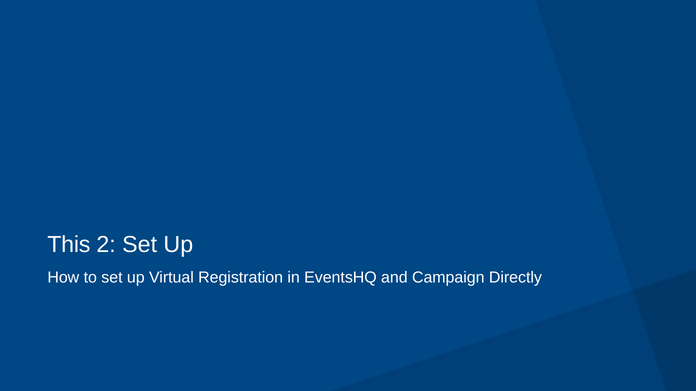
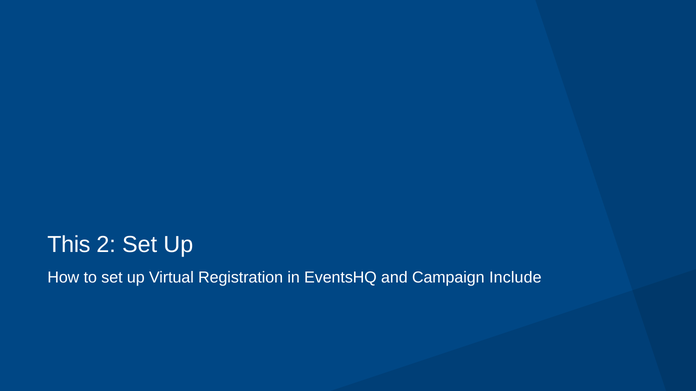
Directly: Directly -> Include
